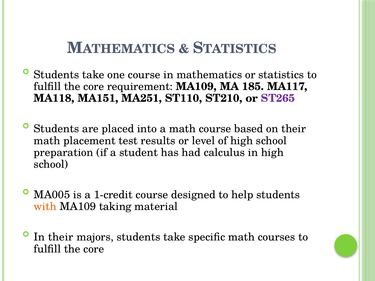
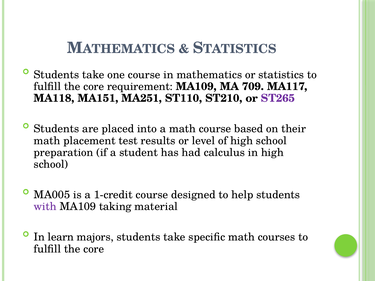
185: 185 -> 709
with colour: orange -> purple
In their: their -> learn
